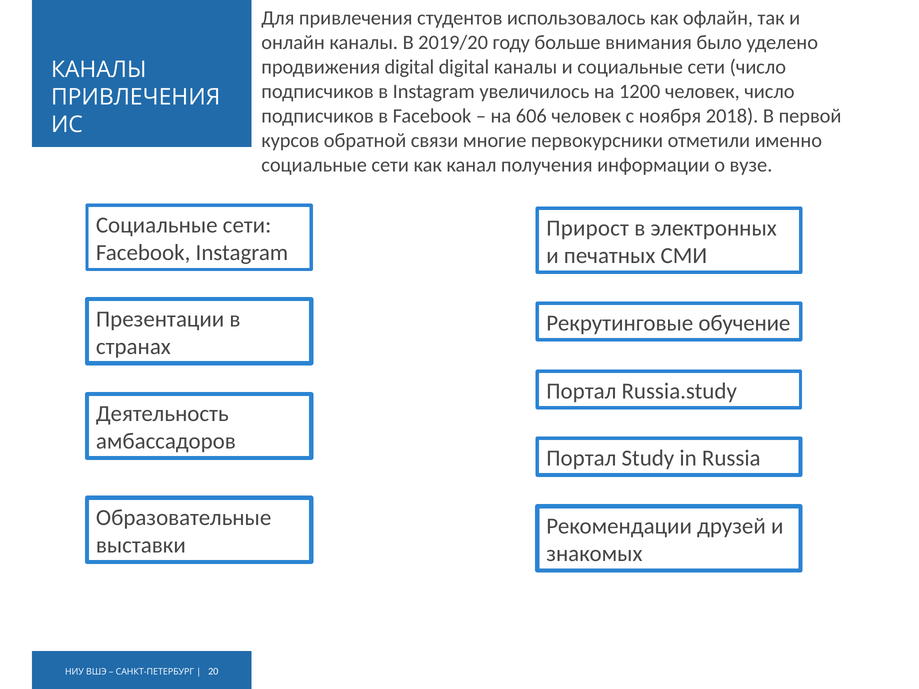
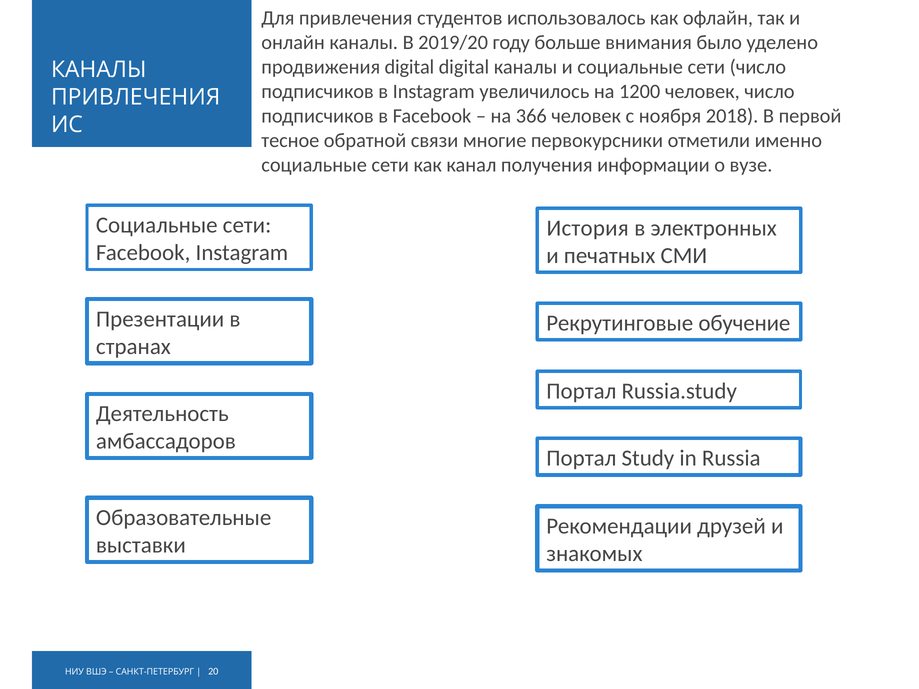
606: 606 -> 366
курсов: курсов -> тесное
Прирост: Прирост -> История
